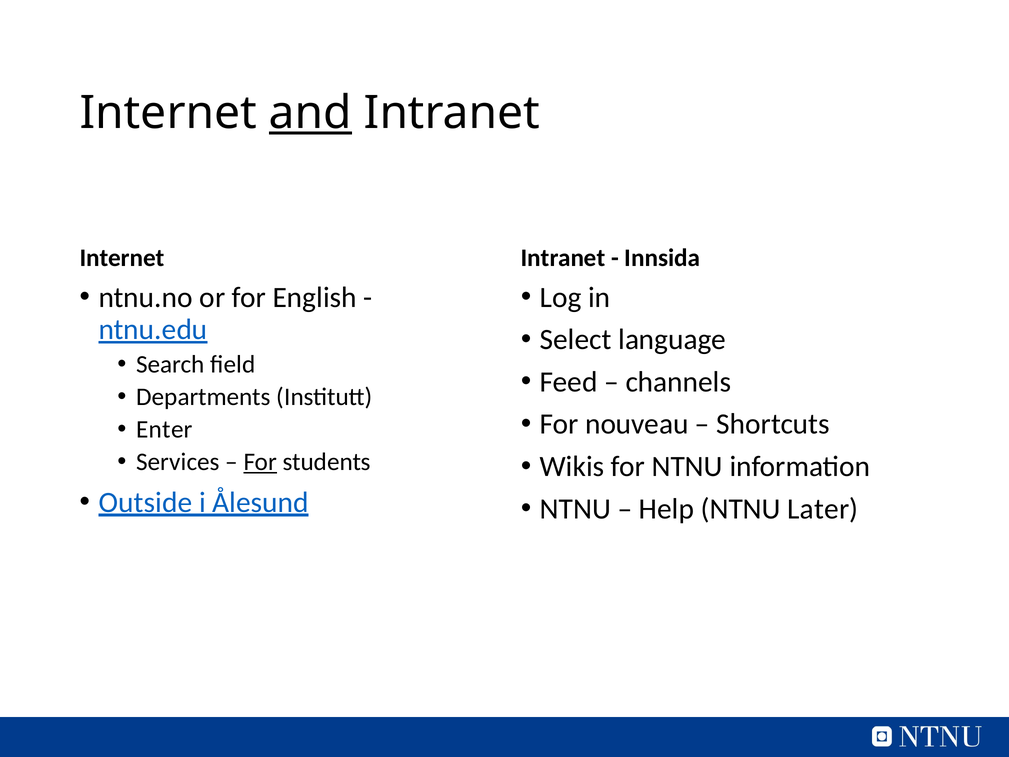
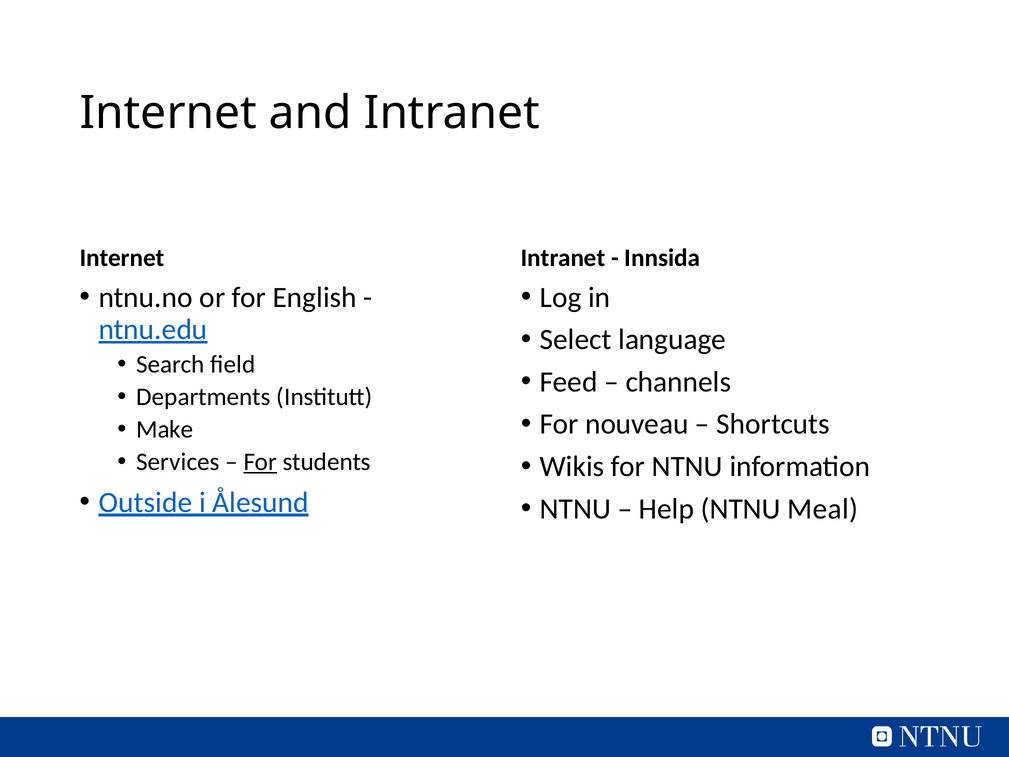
and underline: present -> none
Enter: Enter -> Make
Later: Later -> Meal
